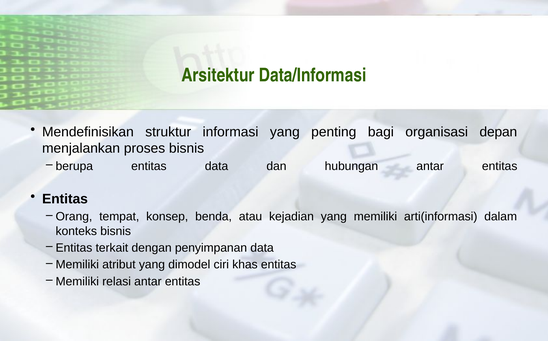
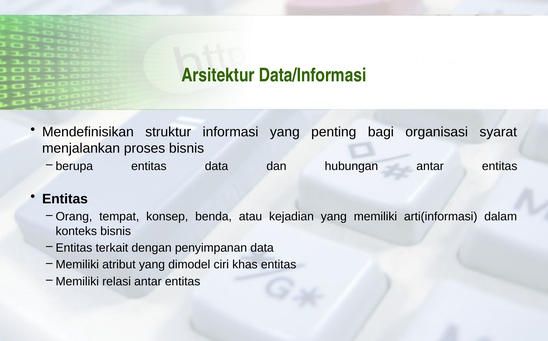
depan: depan -> syarat
